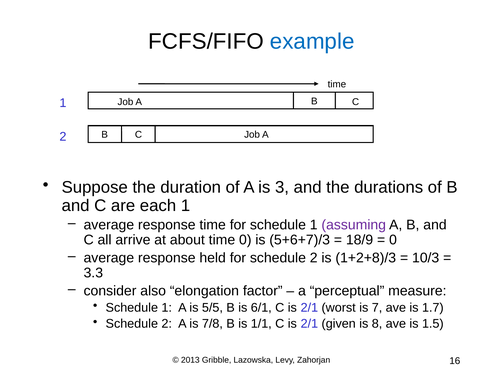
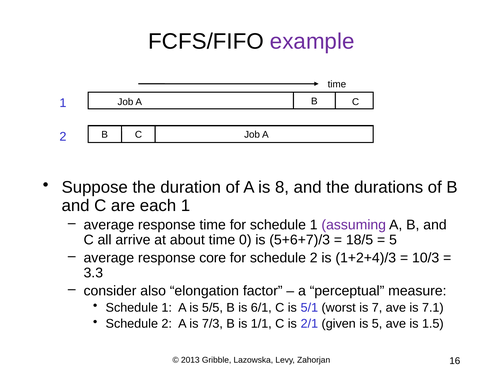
example colour: blue -> purple
3: 3 -> 8
18/9: 18/9 -> 18/5
0 at (393, 240): 0 -> 5
held: held -> core
1+2+8)/3: 1+2+8)/3 -> 1+2+4)/3
6/1 C is 2/1: 2/1 -> 5/1
1.7: 1.7 -> 7.1
7/8: 7/8 -> 7/3
is 8: 8 -> 5
